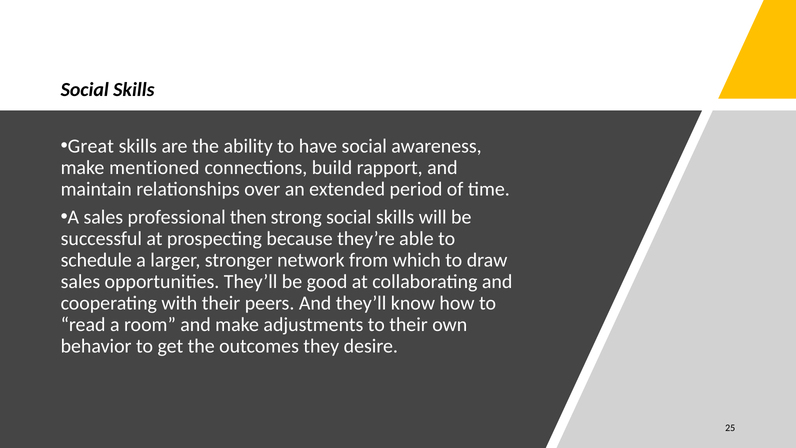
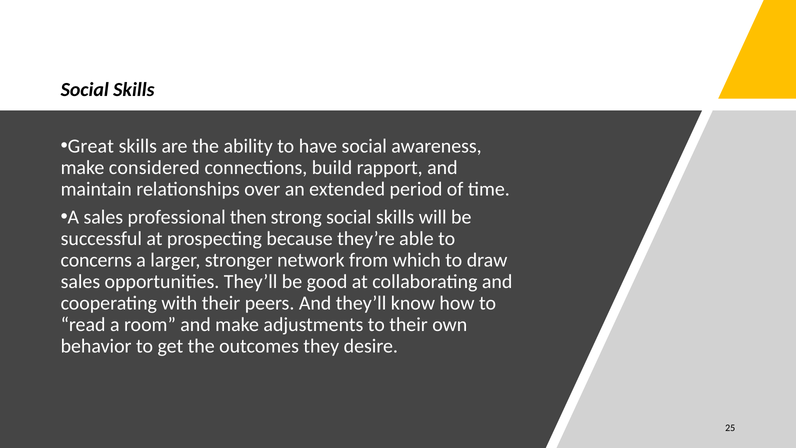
mentioned: mentioned -> considered
schedule: schedule -> concerns
